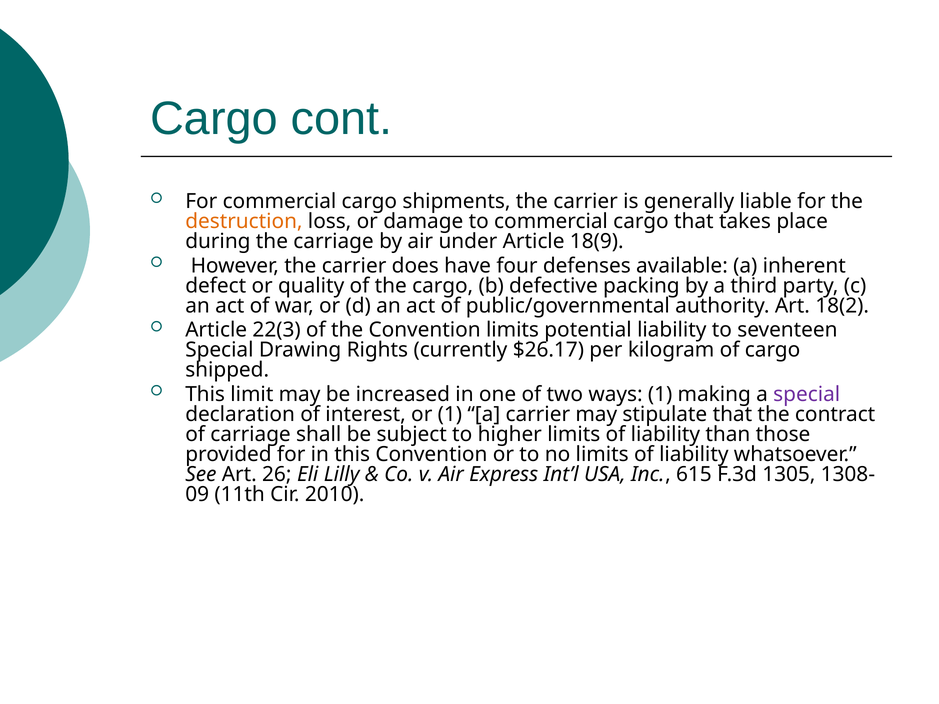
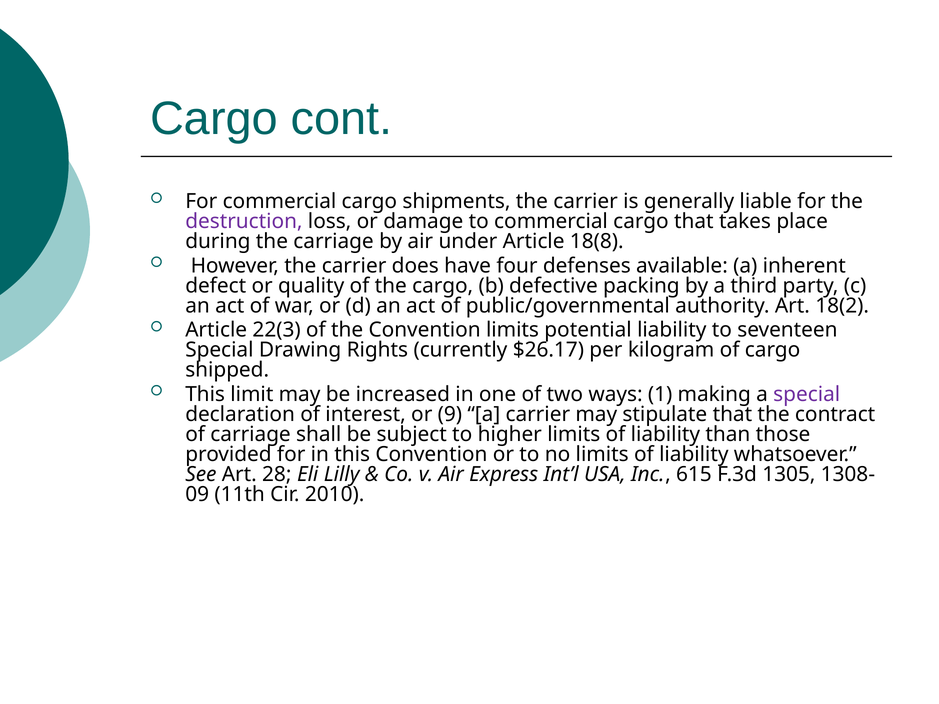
destruction colour: orange -> purple
18(9: 18(9 -> 18(8
or 1: 1 -> 9
26: 26 -> 28
